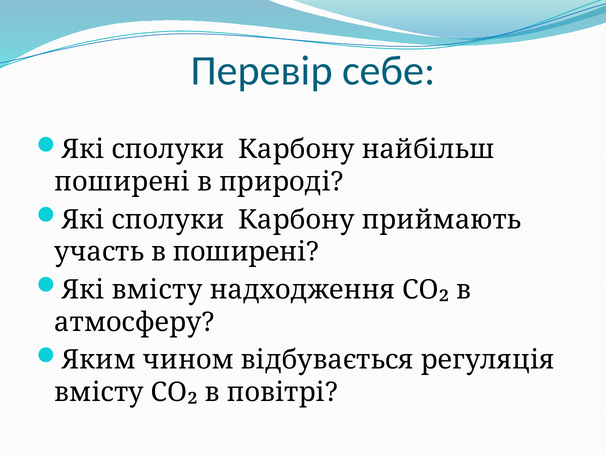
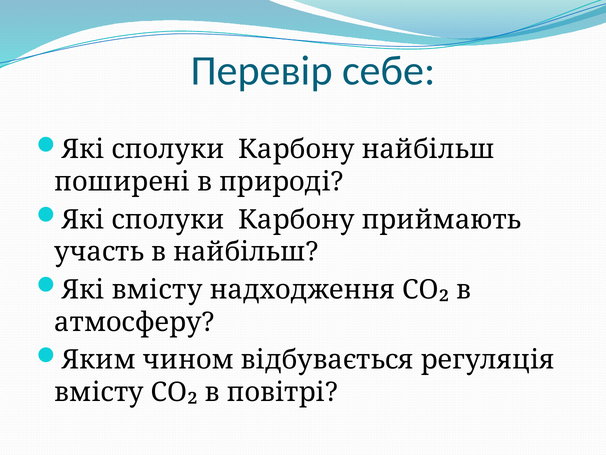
в поширені: поширені -> найбільш
